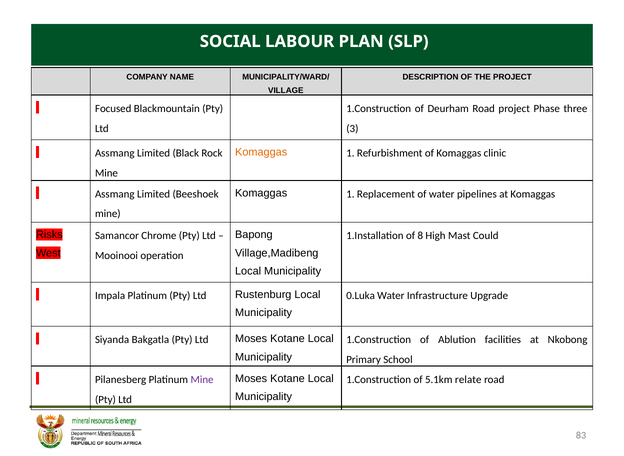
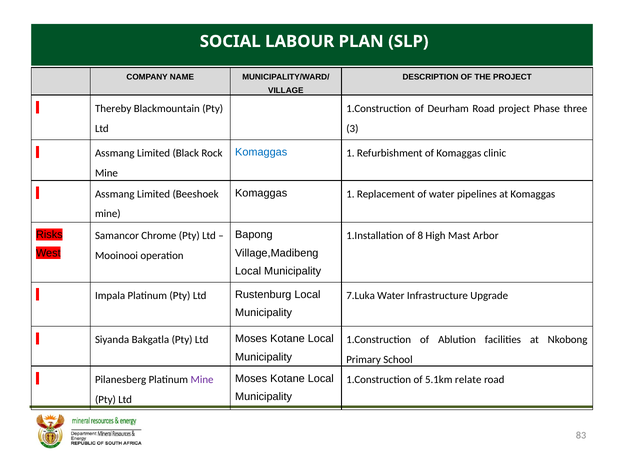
Focused: Focused -> Thereby
Komaggas at (261, 152) colour: orange -> blue
Could: Could -> Arbor
0.Luka: 0.Luka -> 7.Luka
